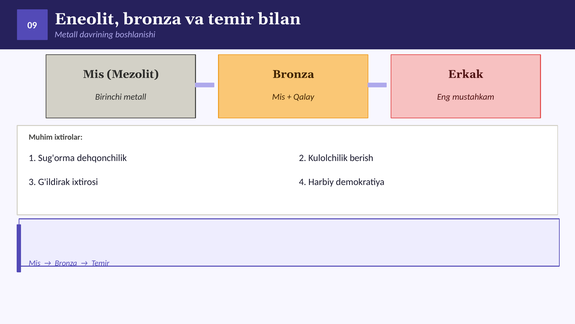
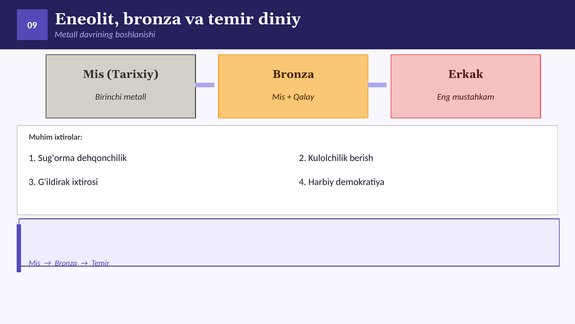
bilan: bilan -> diniy
Mezolit: Mezolit -> Tarixiy
